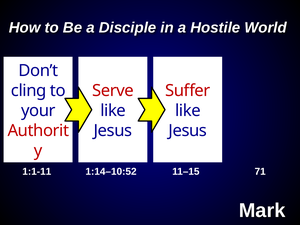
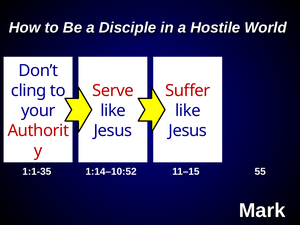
1:1-11: 1:1-11 -> 1:1-35
71: 71 -> 55
